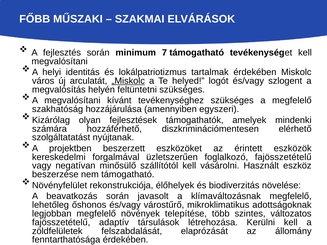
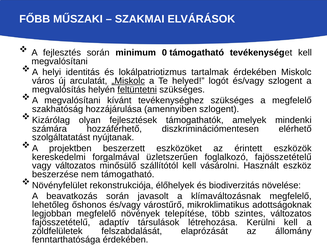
7: 7 -> 0
feltüntetni underline: none -> present
amennyiben egyszeri: egyszeri -> szlogent
vagy negatívan: negatívan -> változatos
